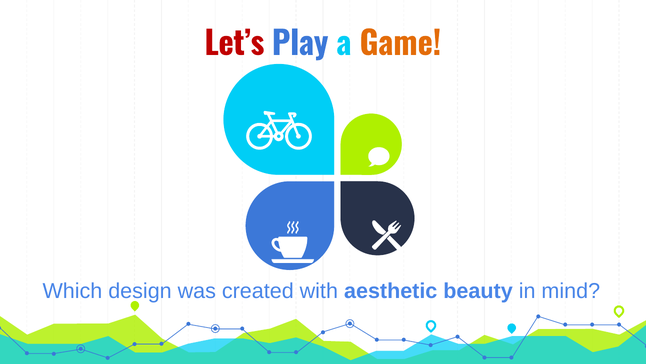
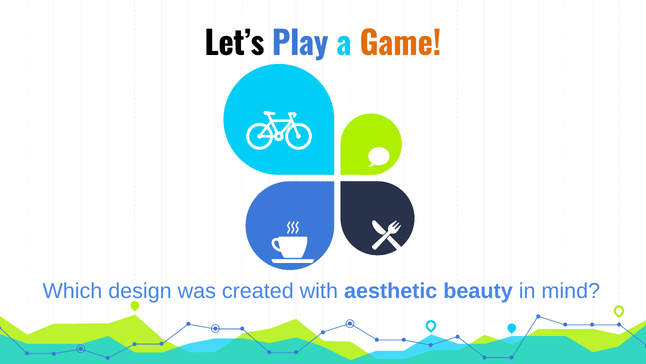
Let’s colour: red -> black
